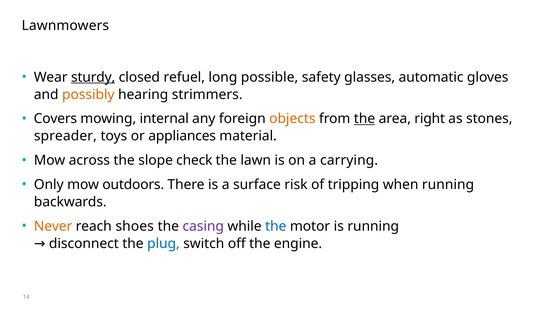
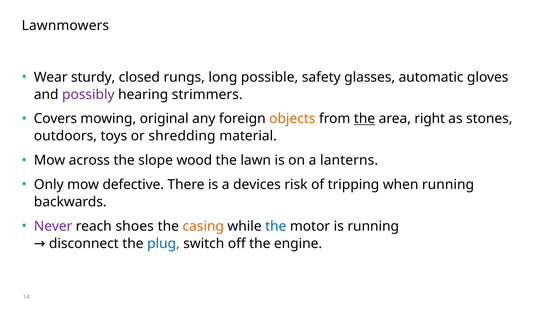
sturdy underline: present -> none
refuel: refuel -> rungs
possibly colour: orange -> purple
internal: internal -> original
spreader: spreader -> outdoors
appliances: appliances -> shredding
check: check -> wood
carrying: carrying -> lanterns
outdoors: outdoors -> defective
surface: surface -> devices
Never colour: orange -> purple
casing colour: purple -> orange
